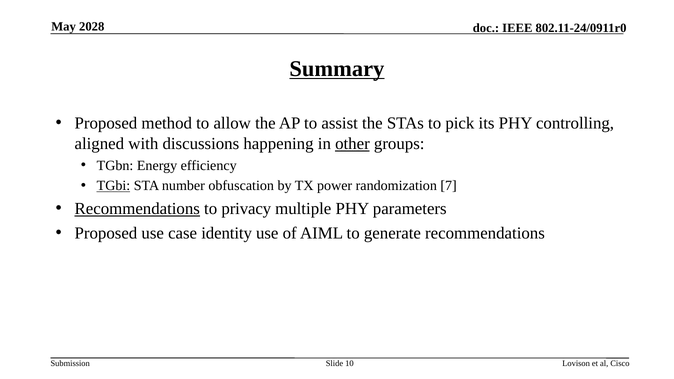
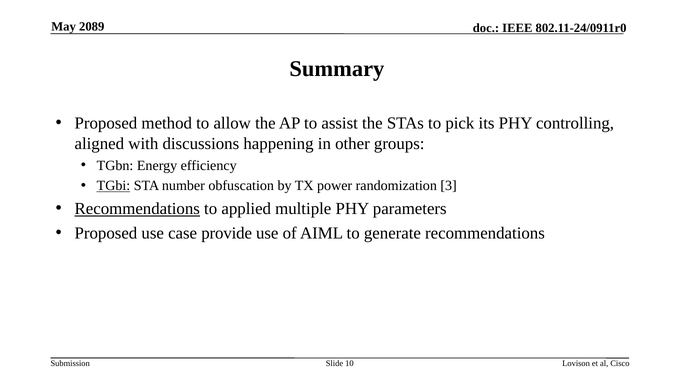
2028: 2028 -> 2089
Summary underline: present -> none
other underline: present -> none
7: 7 -> 3
privacy: privacy -> applied
identity: identity -> provide
